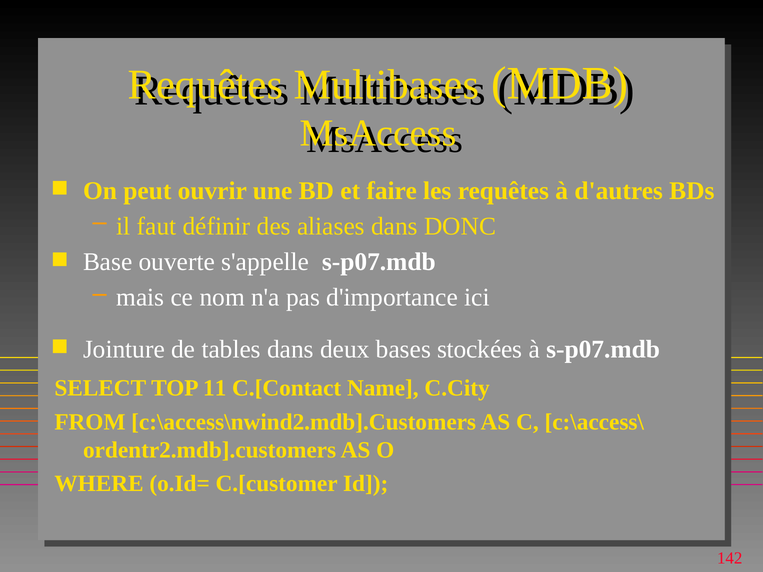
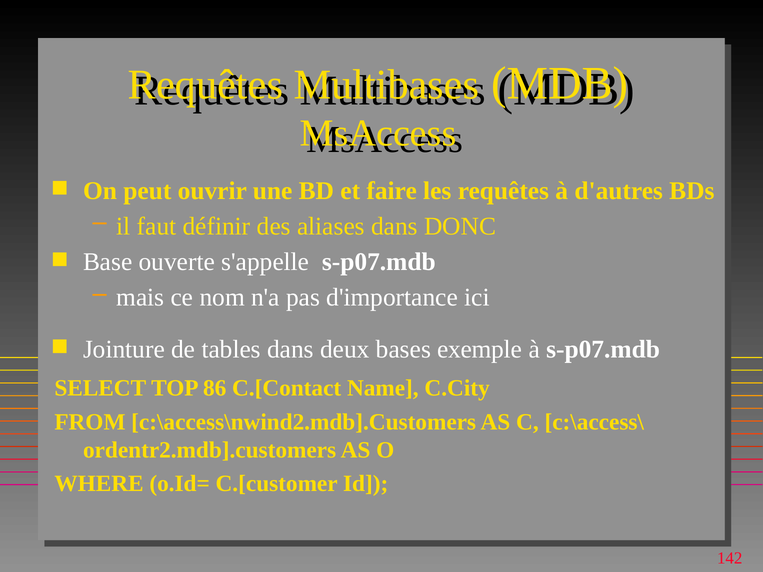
stockées: stockées -> exemple
11: 11 -> 86
